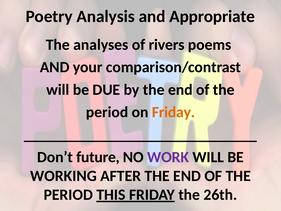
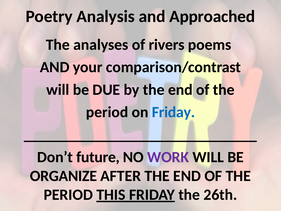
Appropriate: Appropriate -> Approached
Friday at (174, 112) colour: orange -> blue
WORKING: WORKING -> ORGANIZE
